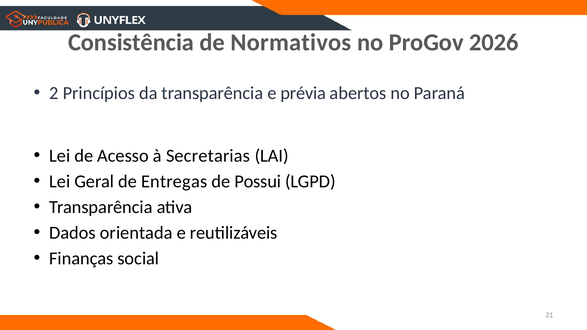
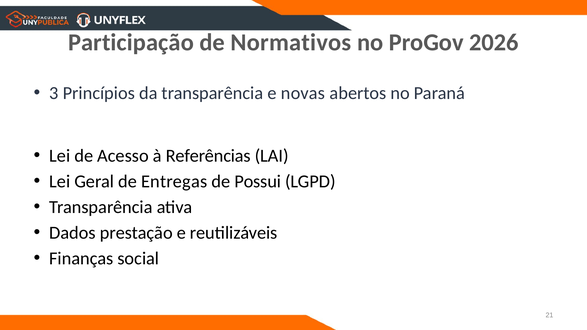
Consistência: Consistência -> Participação
2: 2 -> 3
prévia: prévia -> novas
Secretarias: Secretarias -> Referências
orientada: orientada -> prestação
